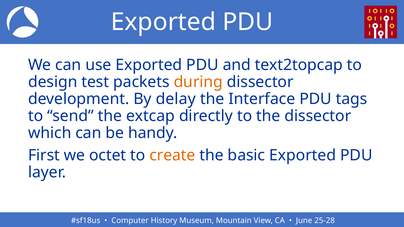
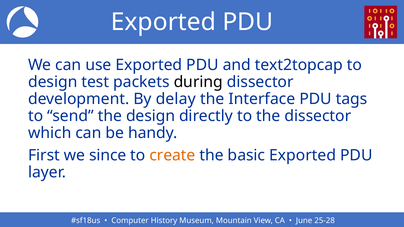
during colour: orange -> black
the extcap: extcap -> design
octet: octet -> since
